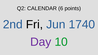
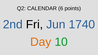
Day colour: purple -> orange
